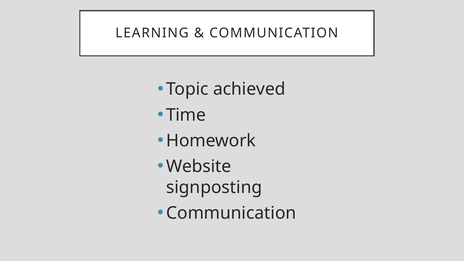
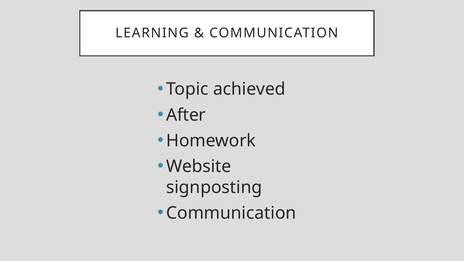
Time: Time -> After
